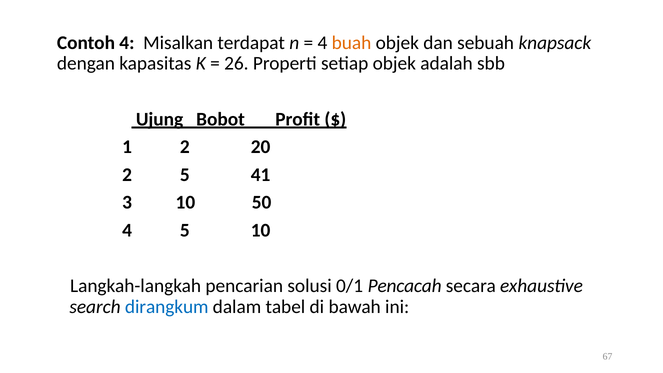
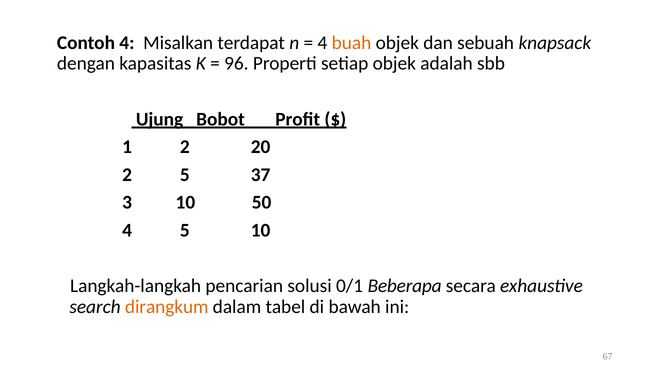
26: 26 -> 96
41: 41 -> 37
Pencacah: Pencacah -> Beberapa
dirangkum colour: blue -> orange
